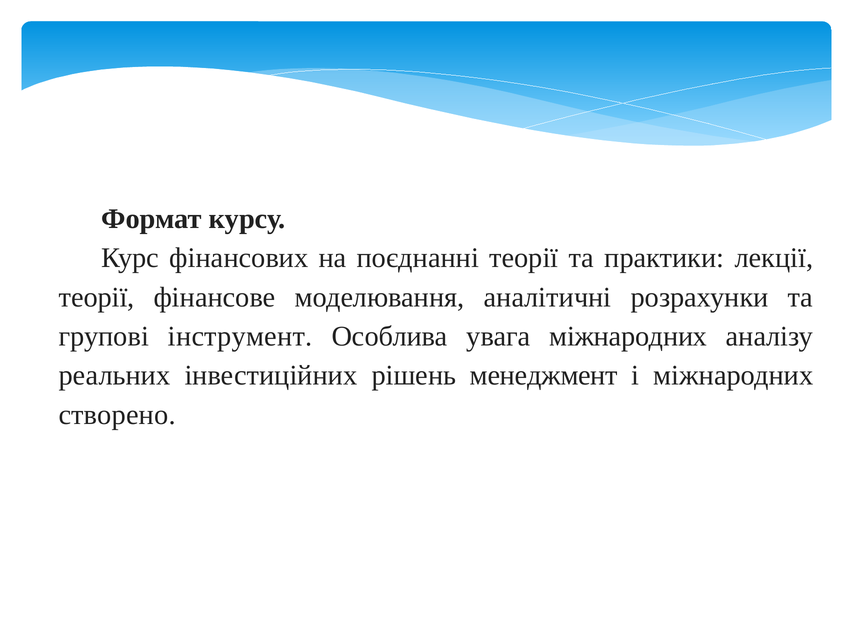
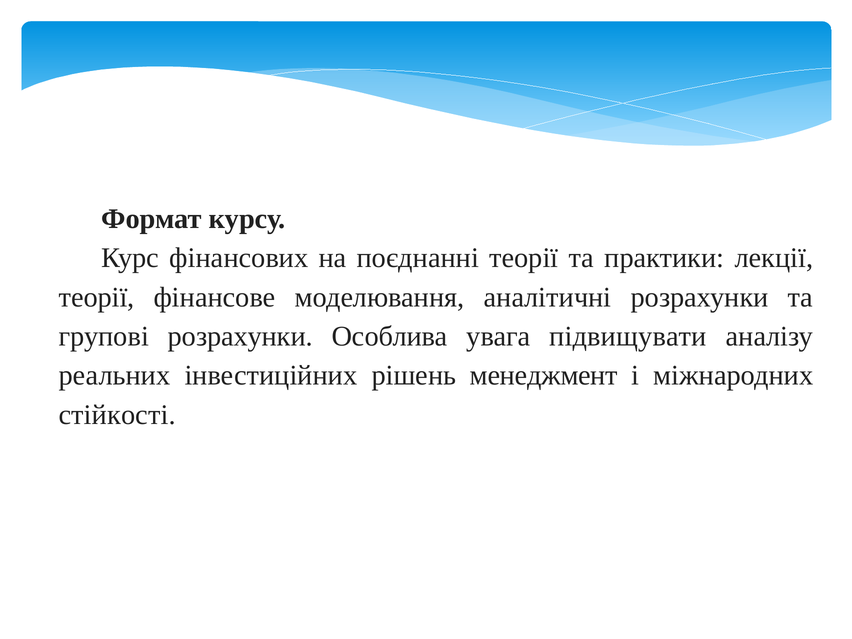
групові інструмент: інструмент -> розрахунки
увага міжнародних: міжнародних -> підвищувати
створено: створено -> стійкості
